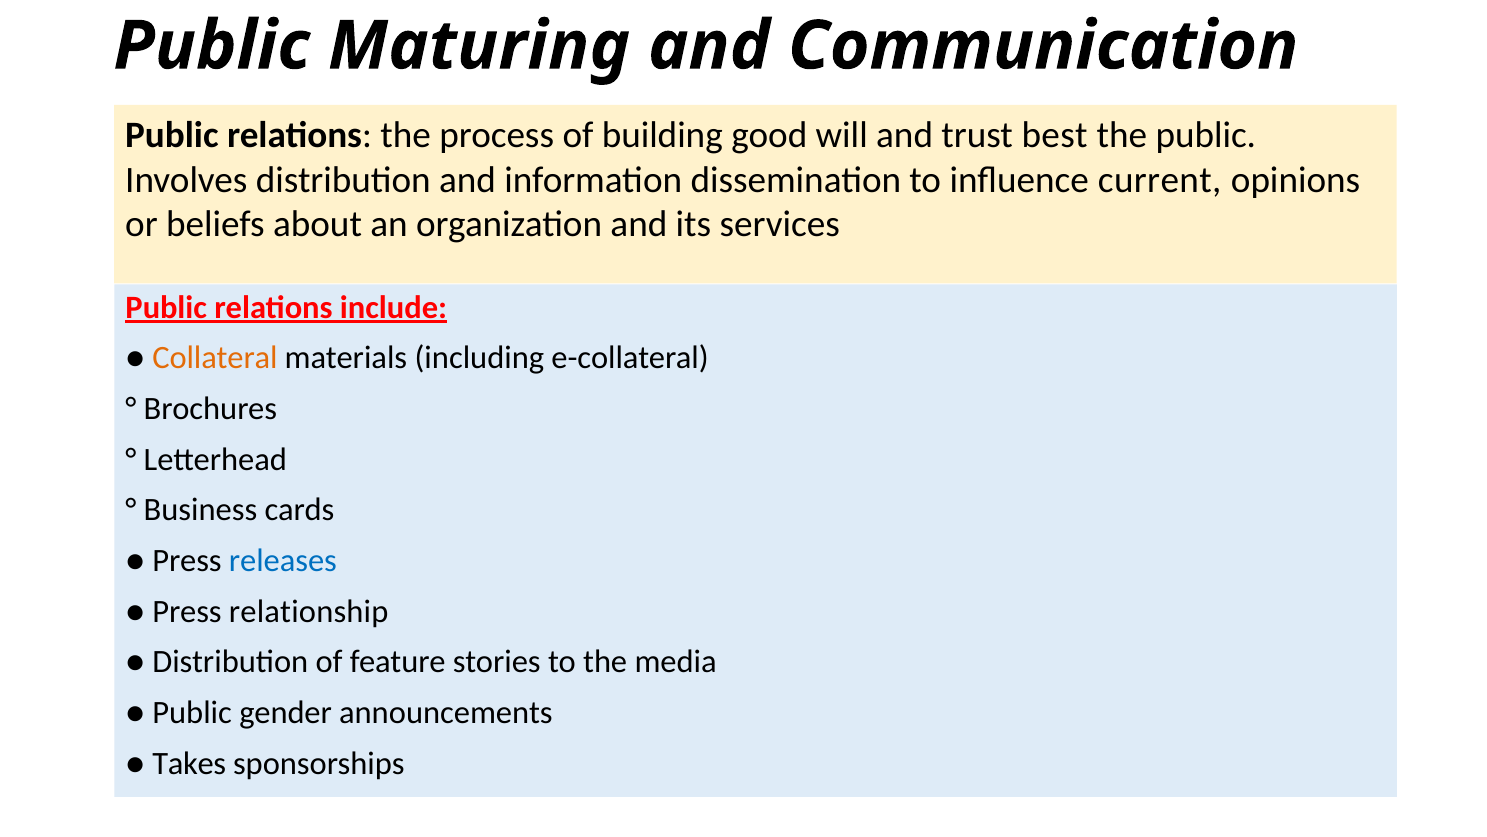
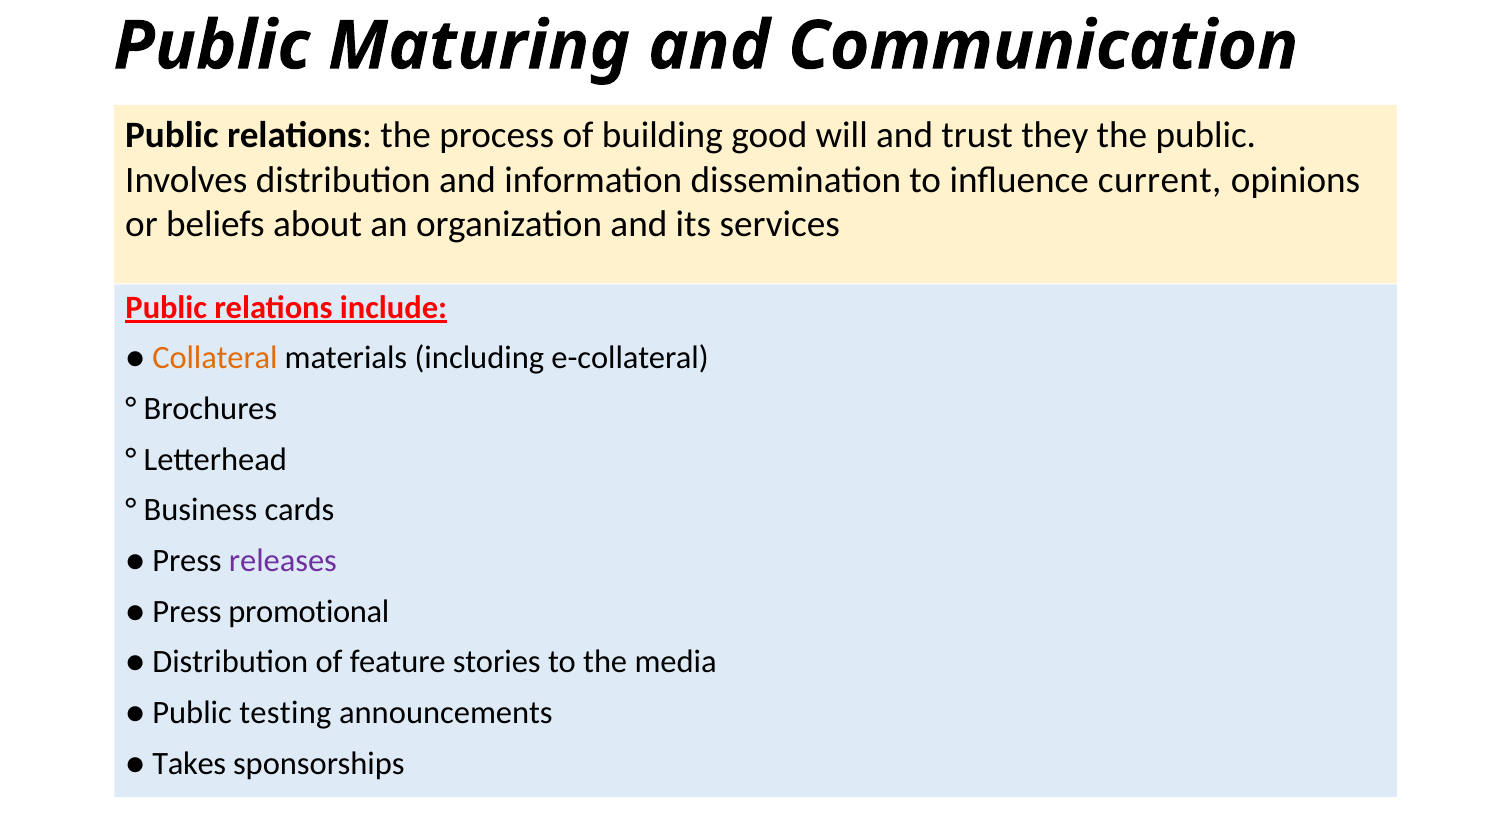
best: best -> they
releases colour: blue -> purple
relationship: relationship -> promotional
gender: gender -> testing
